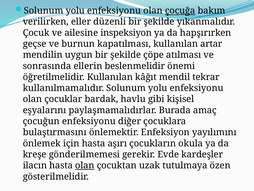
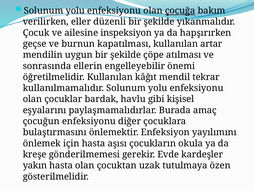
beslenmelidir: beslenmelidir -> engelleyebilir
aşırı: aşırı -> aşısı
ilacın: ilacın -> yakın
olan at (85, 165) underline: present -> none
